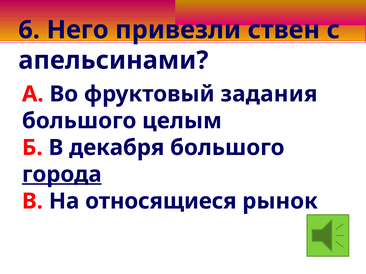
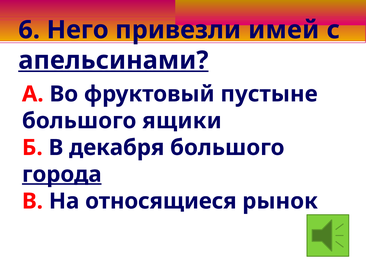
ствен: ствен -> имей
апельсинами underline: none -> present
задания: задания -> пустыне
целым: целым -> ящики
